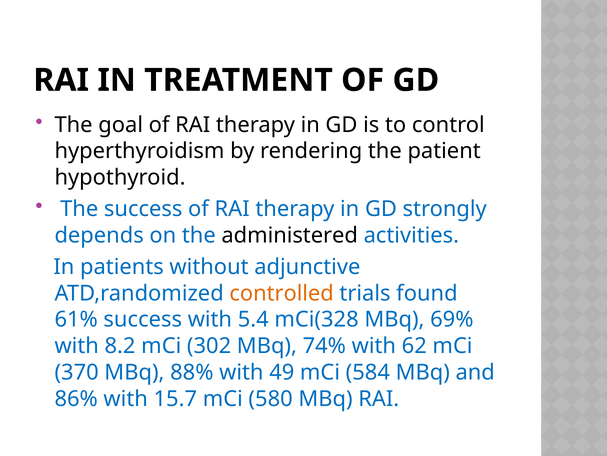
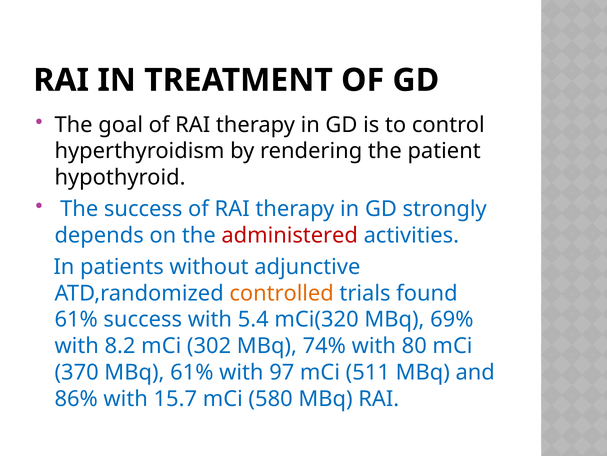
administered colour: black -> red
mCi(328: mCi(328 -> mCi(320
62: 62 -> 80
MBq 88%: 88% -> 61%
49: 49 -> 97
584: 584 -> 511
